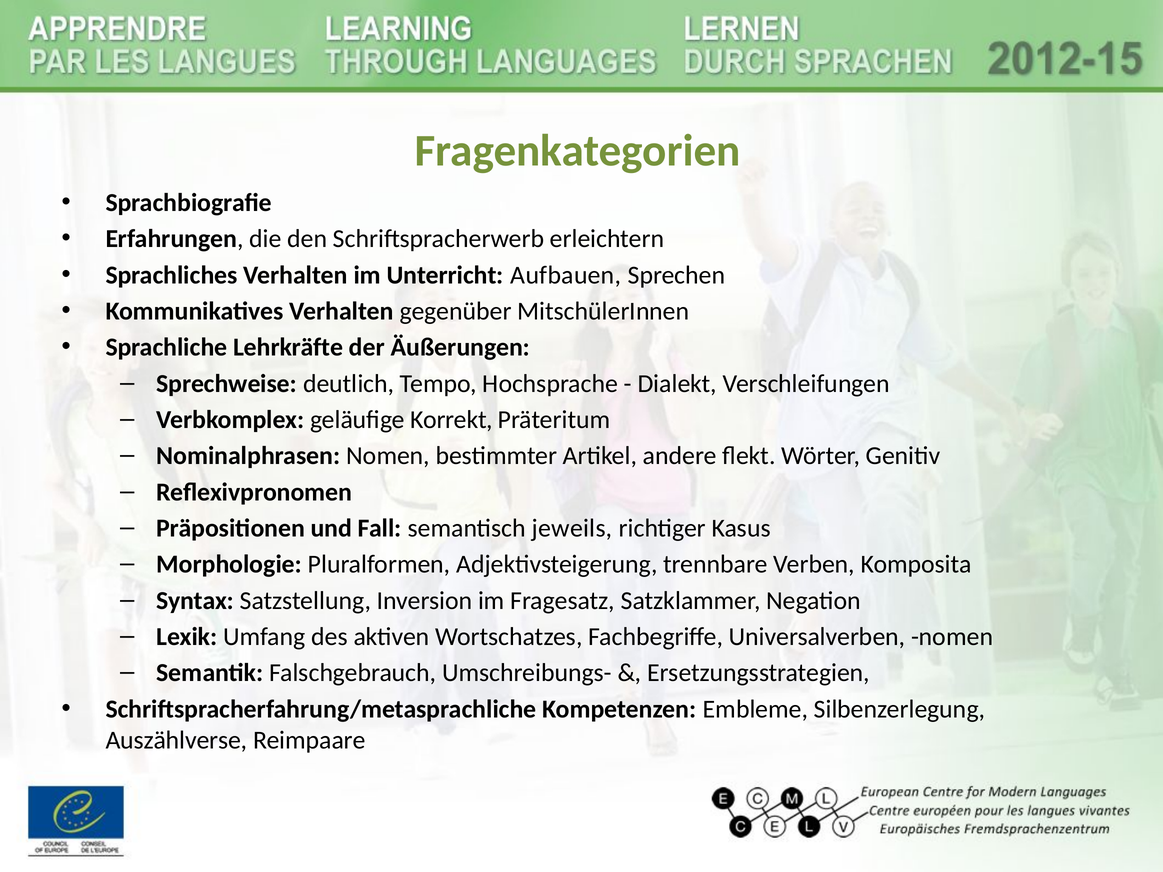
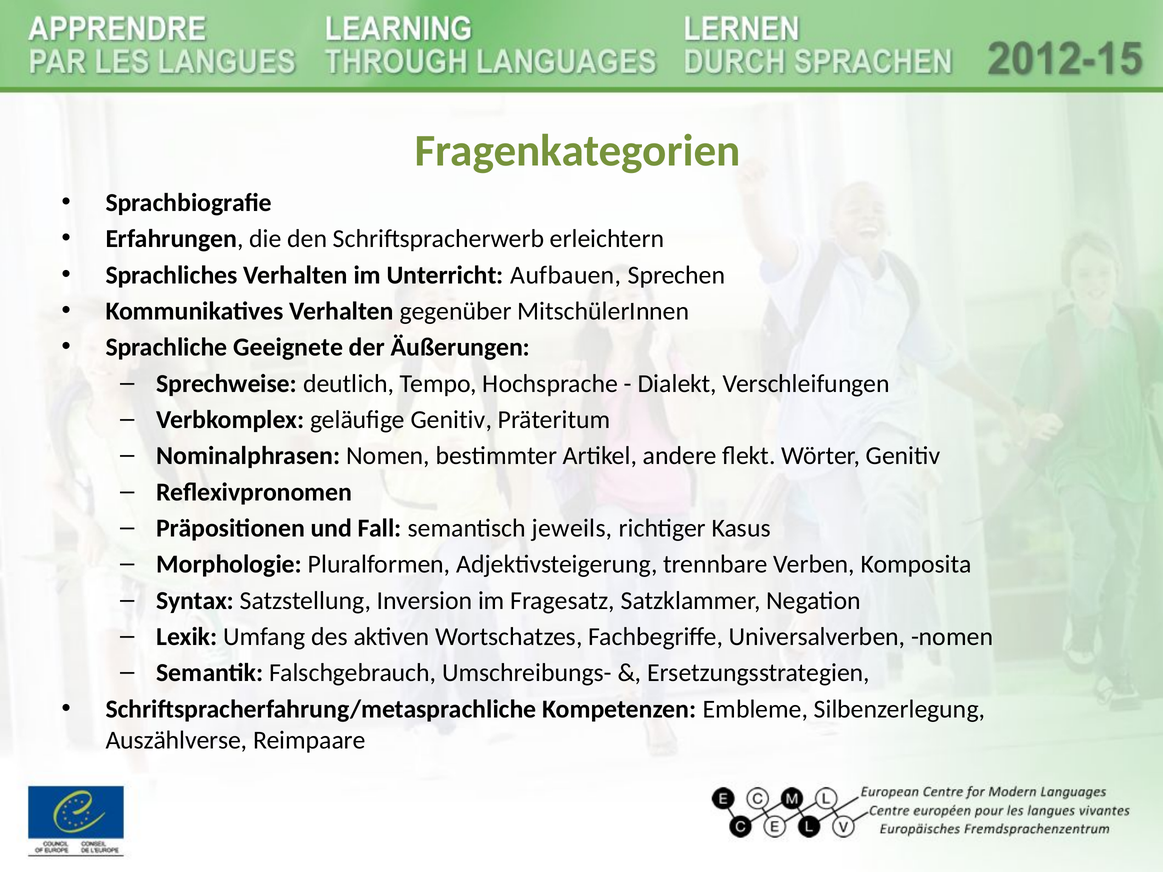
Lehrkräfte: Lehrkräfte -> Geeignete
geläufige Korrekt: Korrekt -> Genitiv
